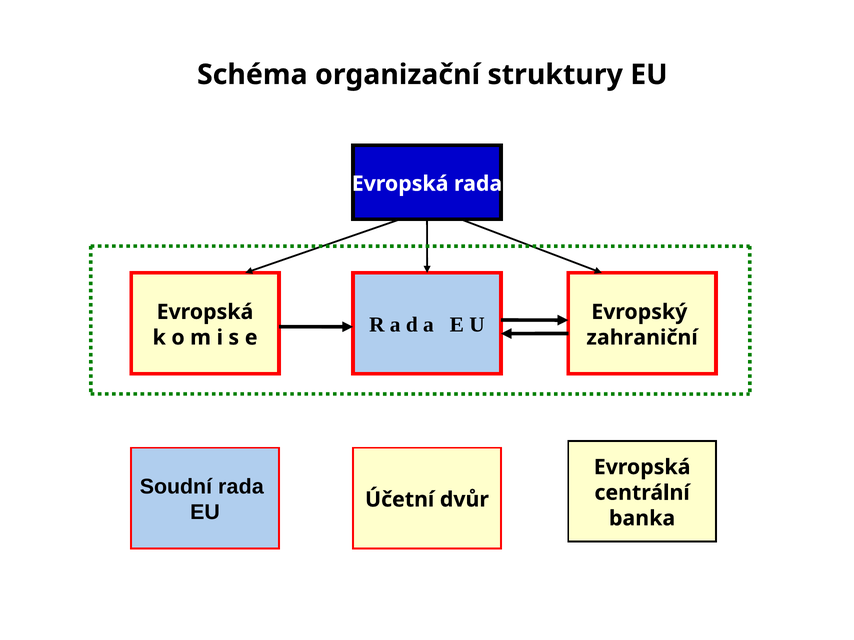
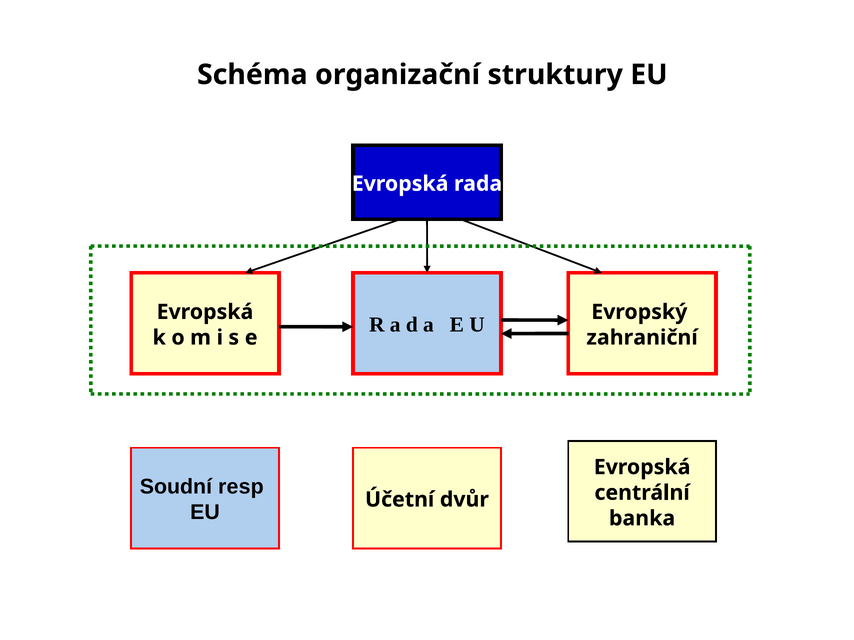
Soudní rada: rada -> resp
